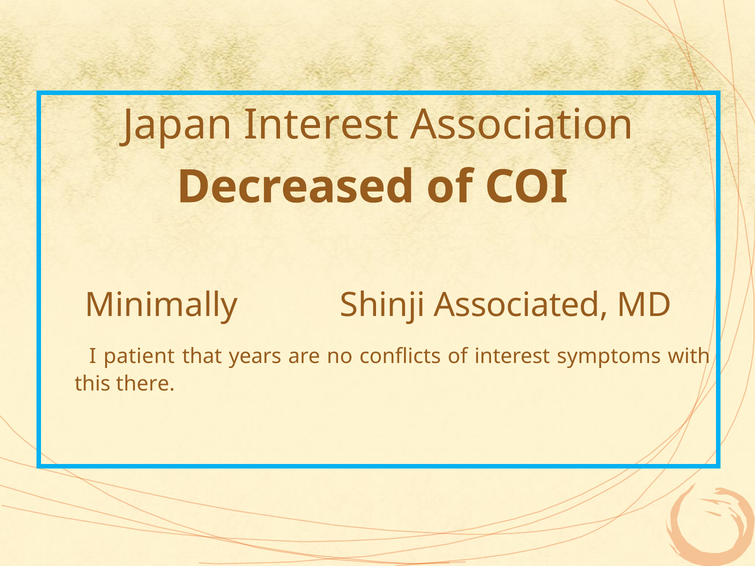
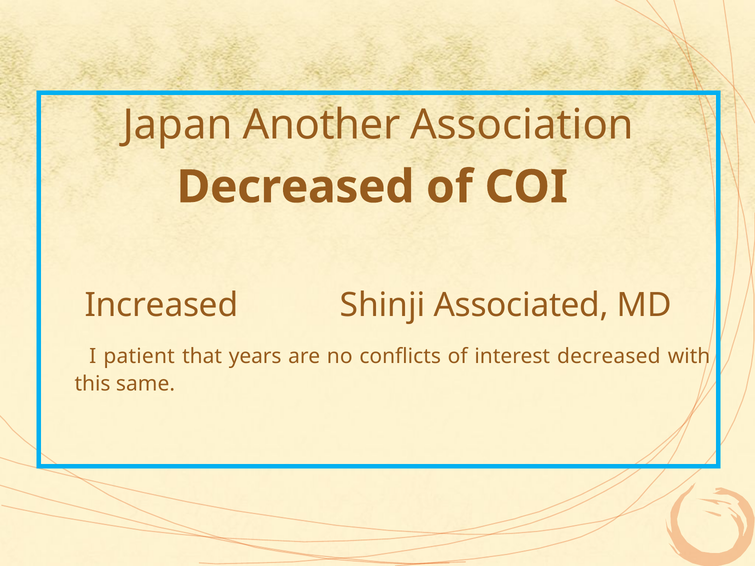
Japan Interest: Interest -> Another
Minimally: Minimally -> Increased
interest symptoms: symptoms -> decreased
there: there -> same
